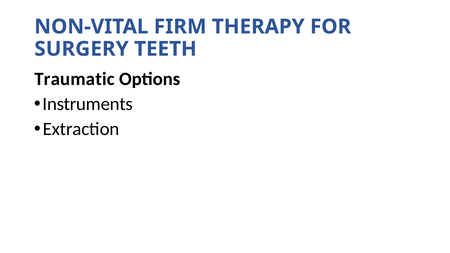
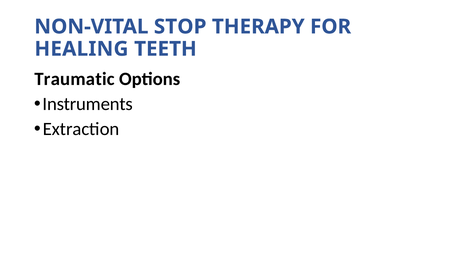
FIRM: FIRM -> STOP
SURGERY: SURGERY -> HEALING
